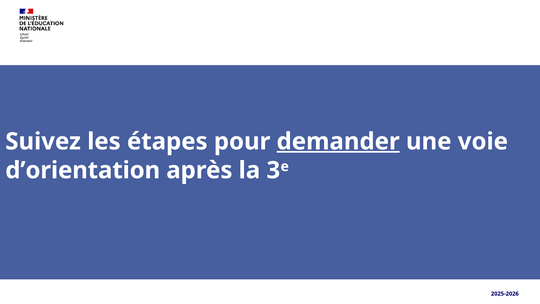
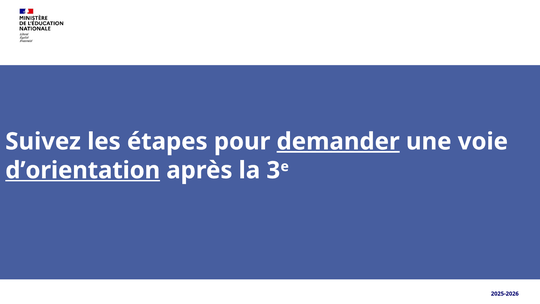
d’orientation underline: none -> present
